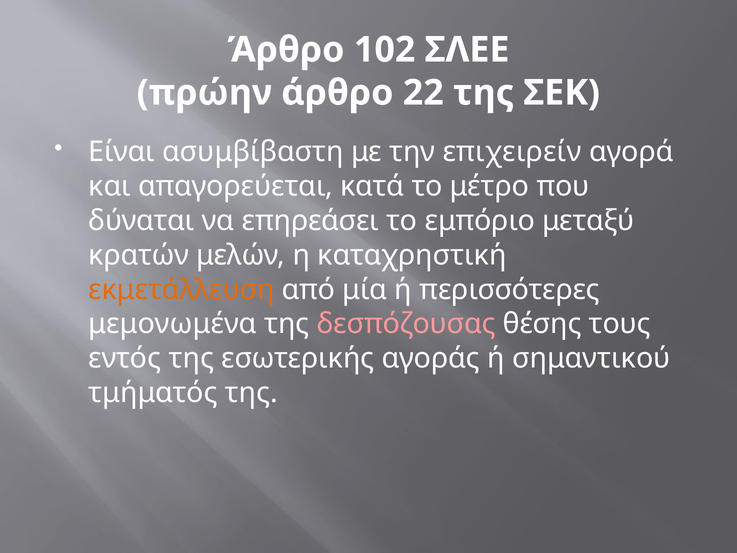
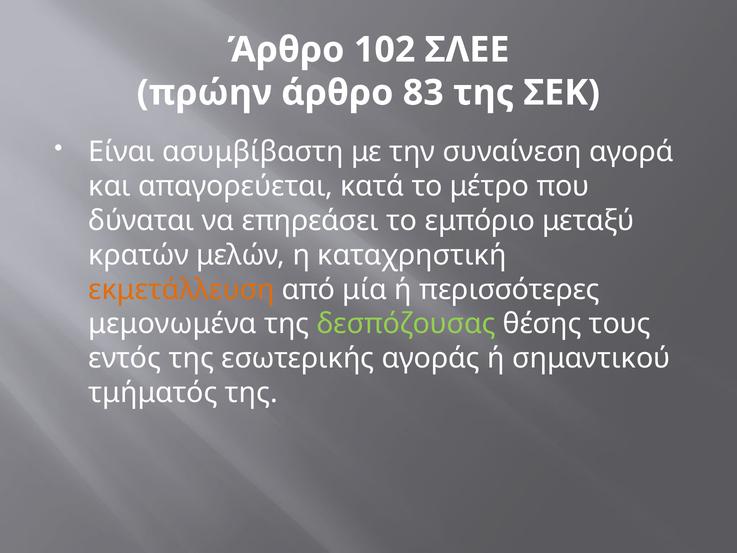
22: 22 -> 83
επιχειρείν: επιχειρείν -> συναίνεση
δεσπόζουσας colour: pink -> light green
